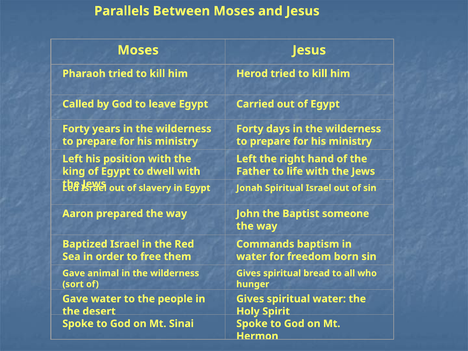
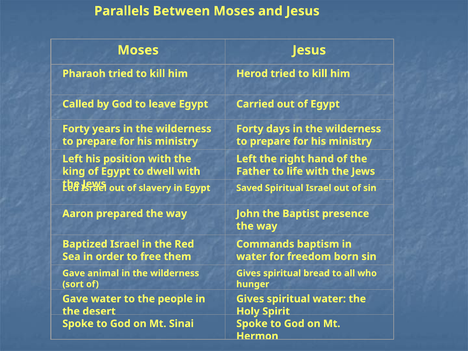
Jonah: Jonah -> Saved
someone: someone -> presence
